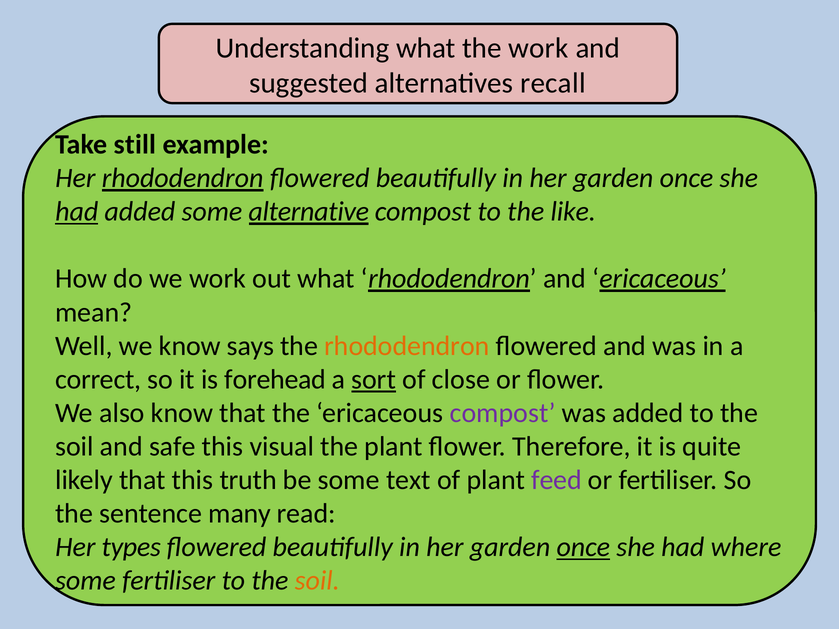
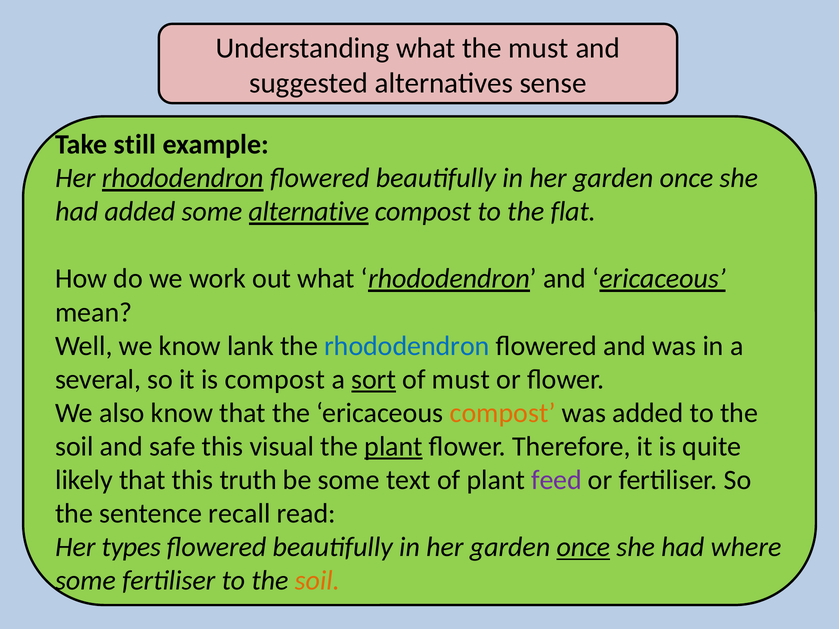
the work: work -> must
recall: recall -> sense
had at (77, 212) underline: present -> none
like: like -> flat
says: says -> lank
rhododendron at (407, 346) colour: orange -> blue
correct: correct -> several
is forehead: forehead -> compost
of close: close -> must
compost at (503, 413) colour: purple -> orange
plant at (394, 447) underline: none -> present
many: many -> recall
